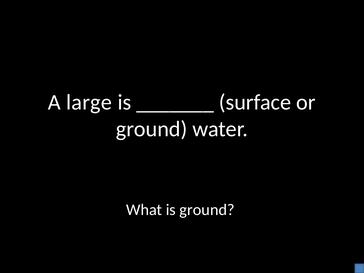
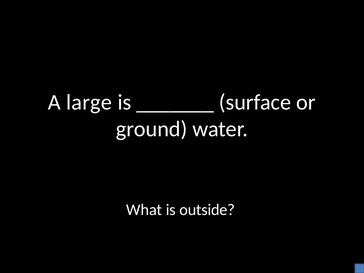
is ground: ground -> outside
